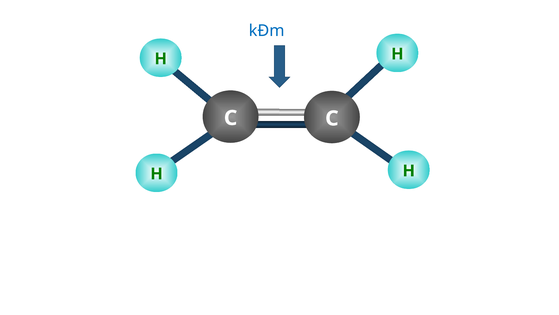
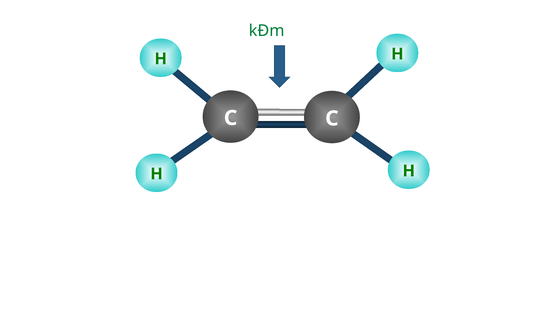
kÐm colour: blue -> green
